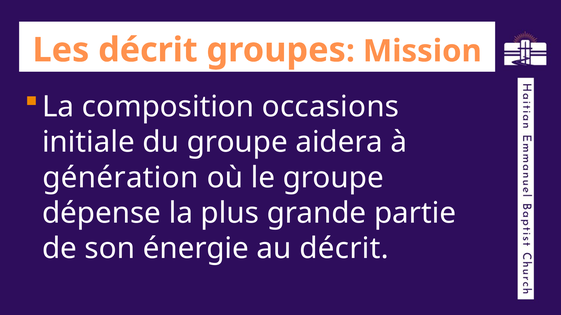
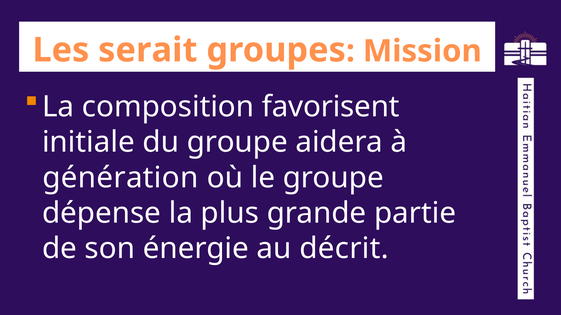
Les décrit: décrit -> serait
occasions: occasions -> favorisent
